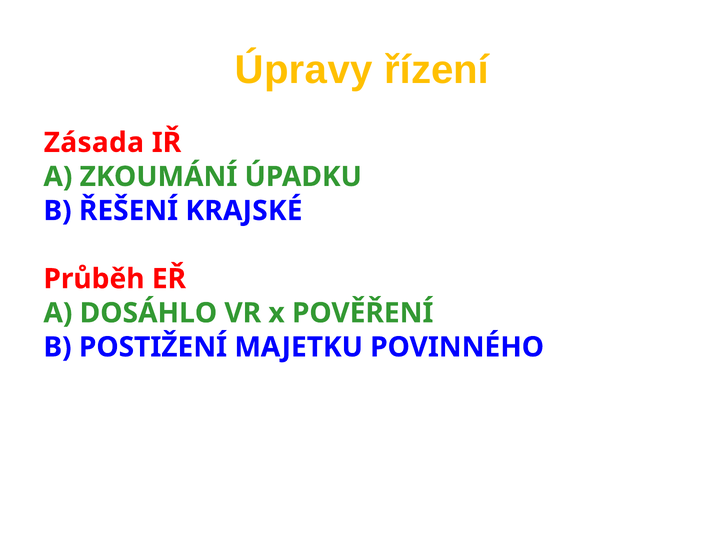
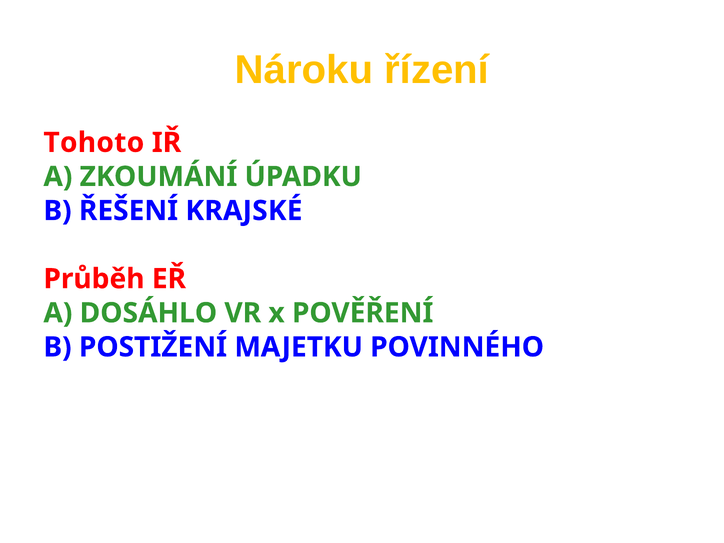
Úpravy: Úpravy -> Nároku
Zásada: Zásada -> Tohoto
